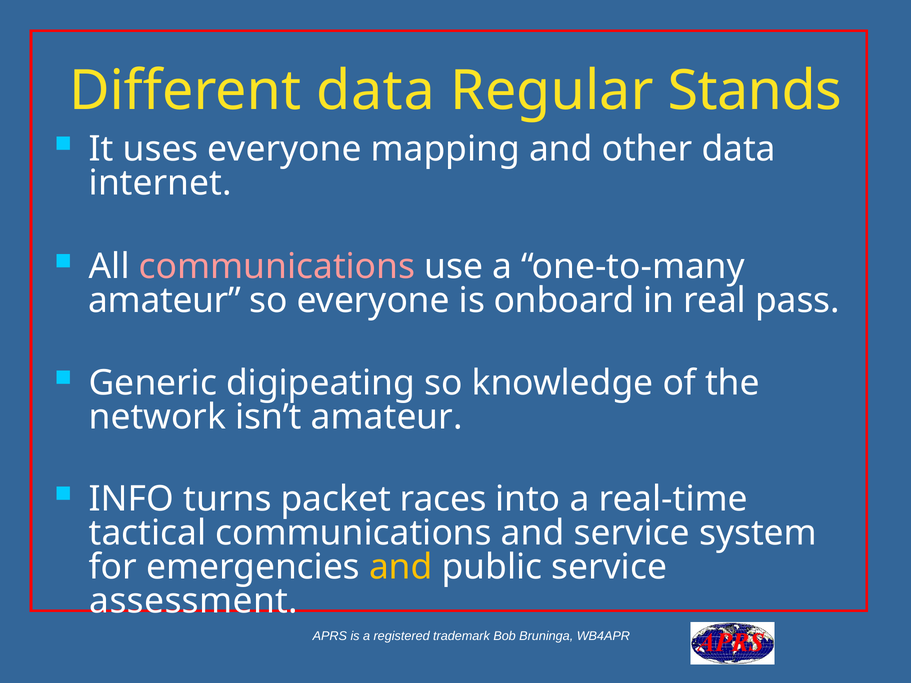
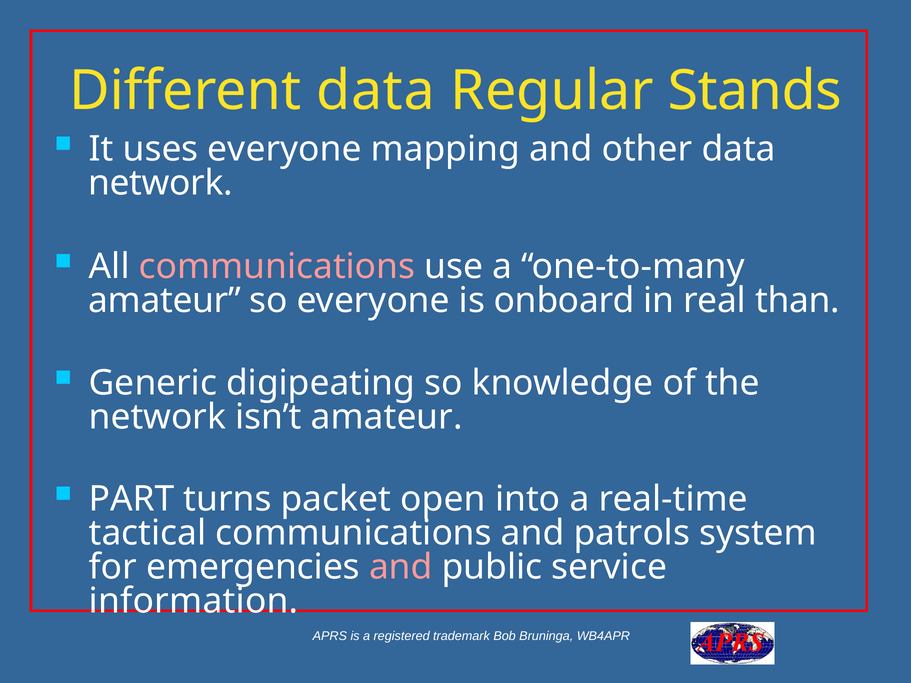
internet at (160, 183): internet -> network
pass: pass -> than
INFO: INFO -> PART
races: races -> open
and service: service -> patrols
and at (401, 567) colour: yellow -> pink
assessment: assessment -> information
